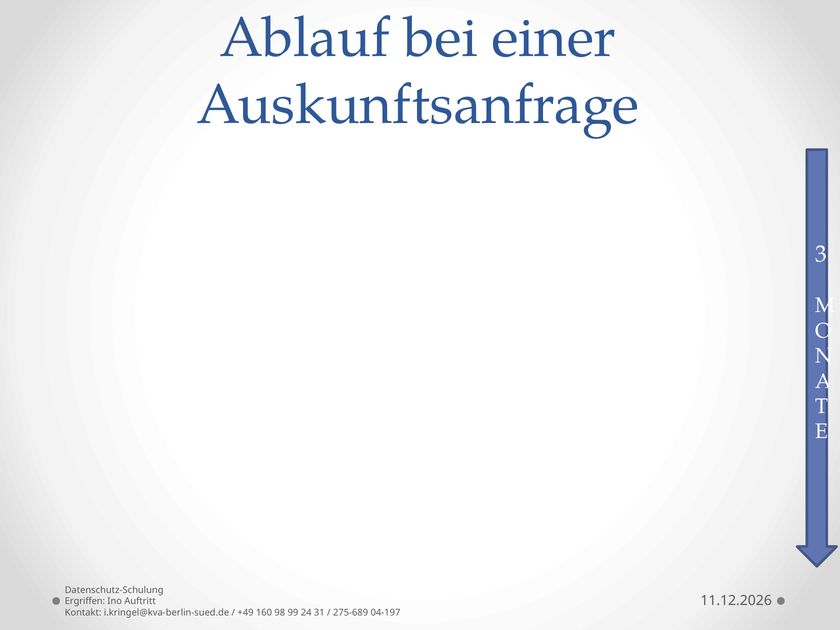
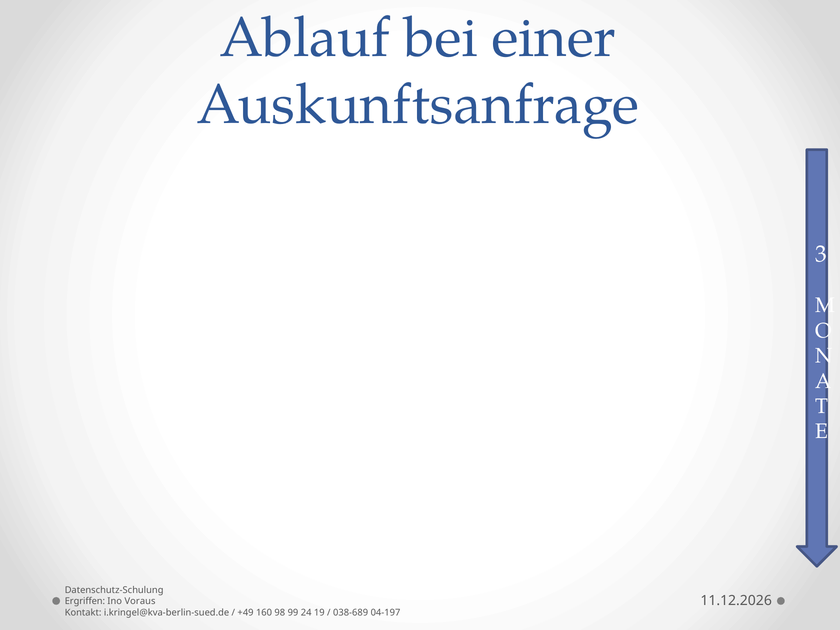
Auftritt: Auftritt -> Voraus
31: 31 -> 19
275-689: 275-689 -> 038-689
